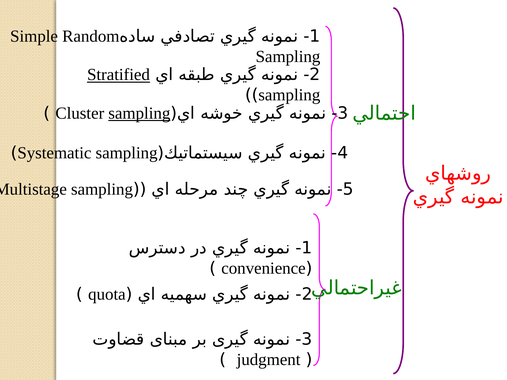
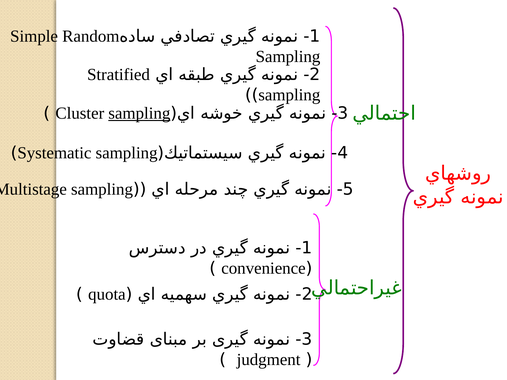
Stratified underline: present -> none
